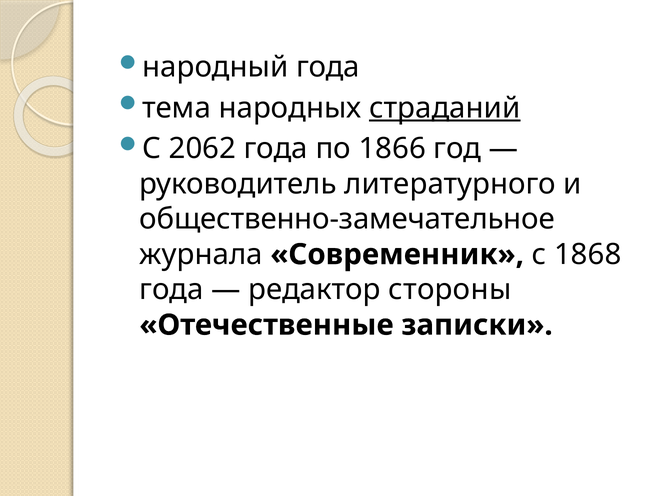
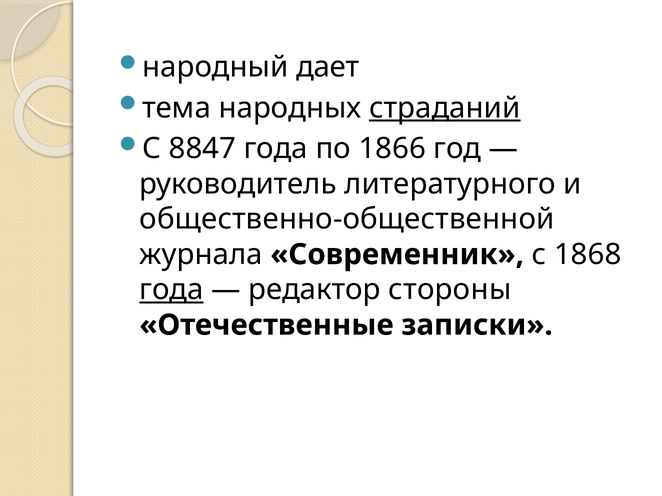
народный года: года -> дает
2062: 2062 -> 8847
общественно-замечательное: общественно-замечательное -> общественно-общественной
года at (171, 290) underline: none -> present
